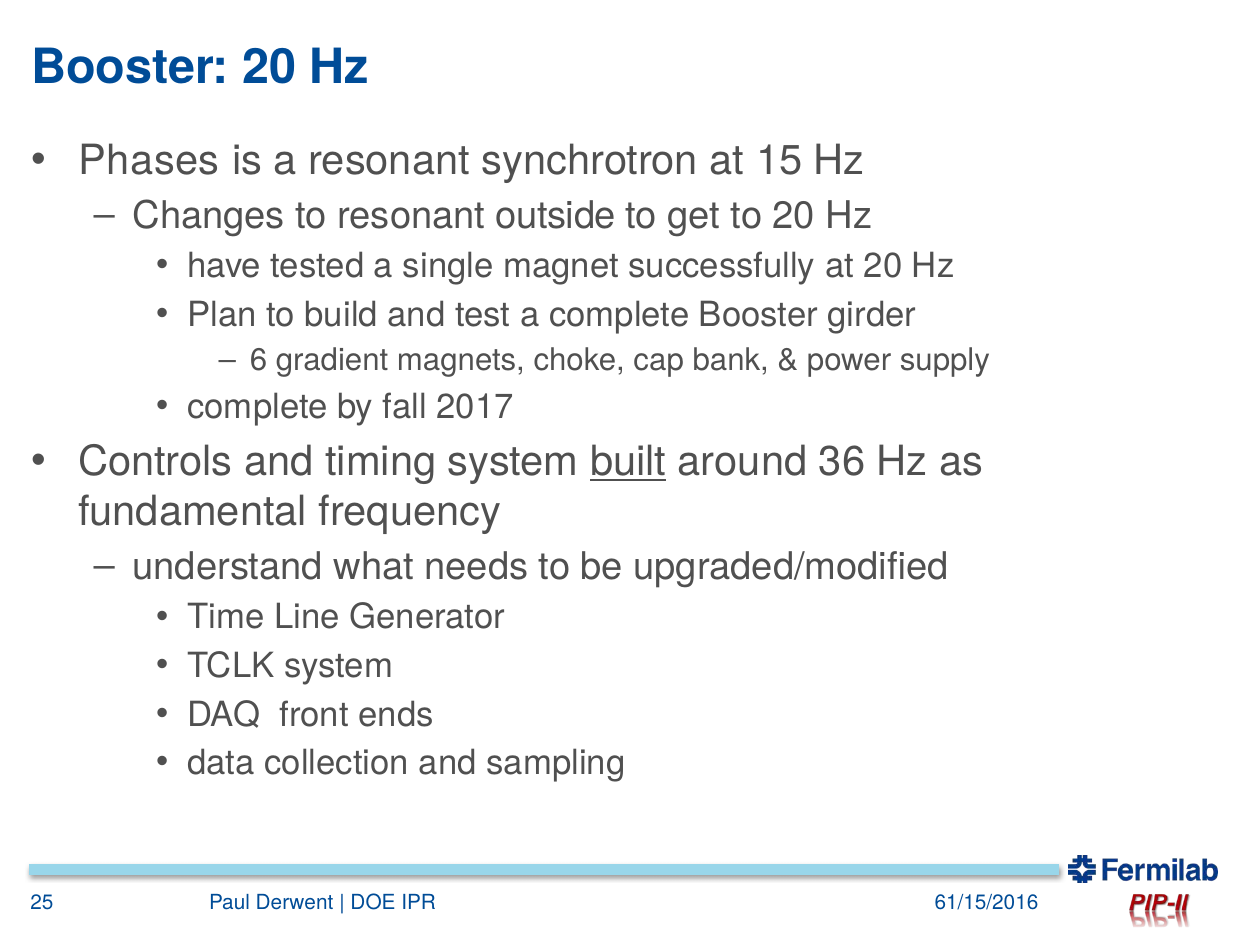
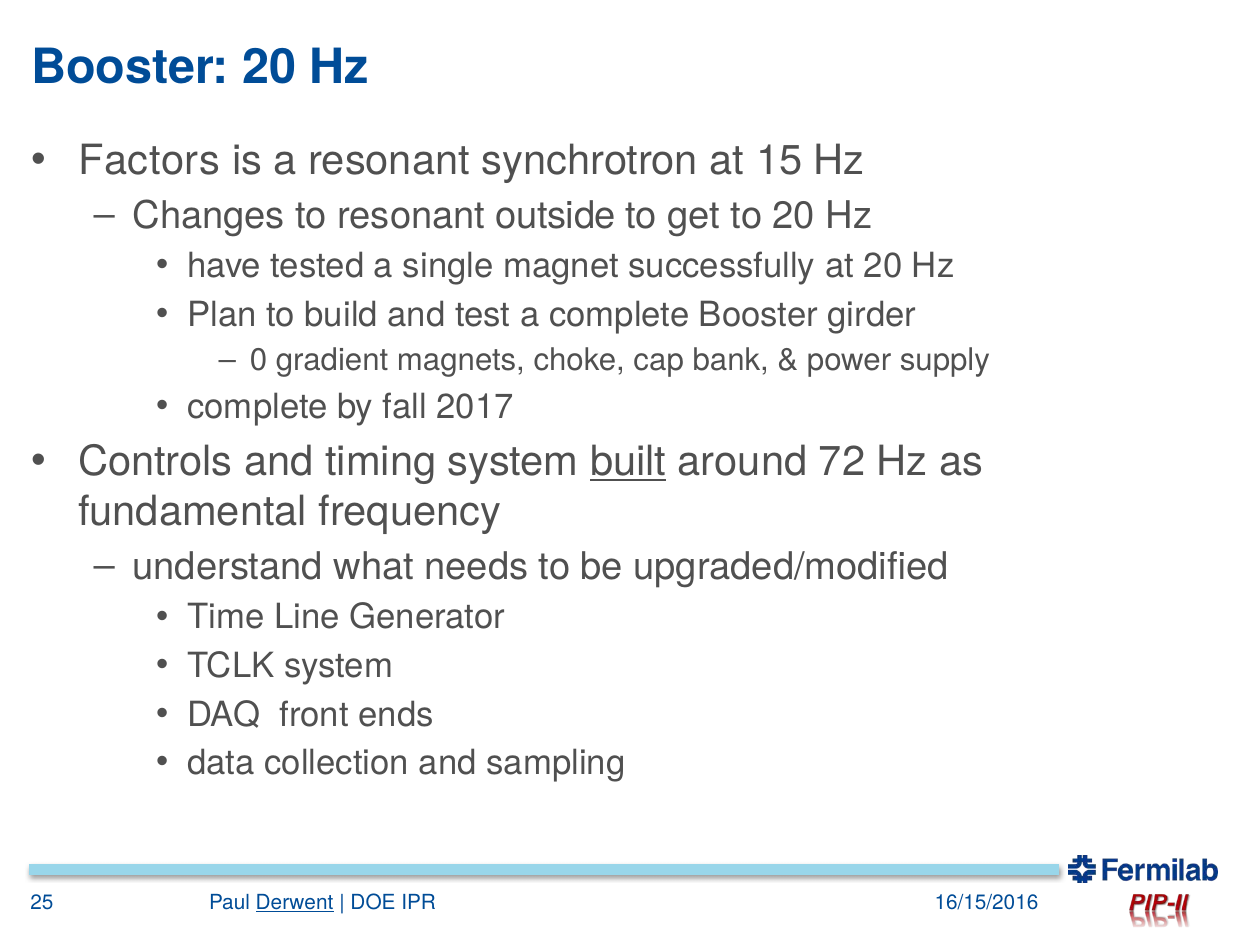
Phases: Phases -> Factors
6: 6 -> 0
36: 36 -> 72
Derwent underline: none -> present
61/15/2016: 61/15/2016 -> 16/15/2016
